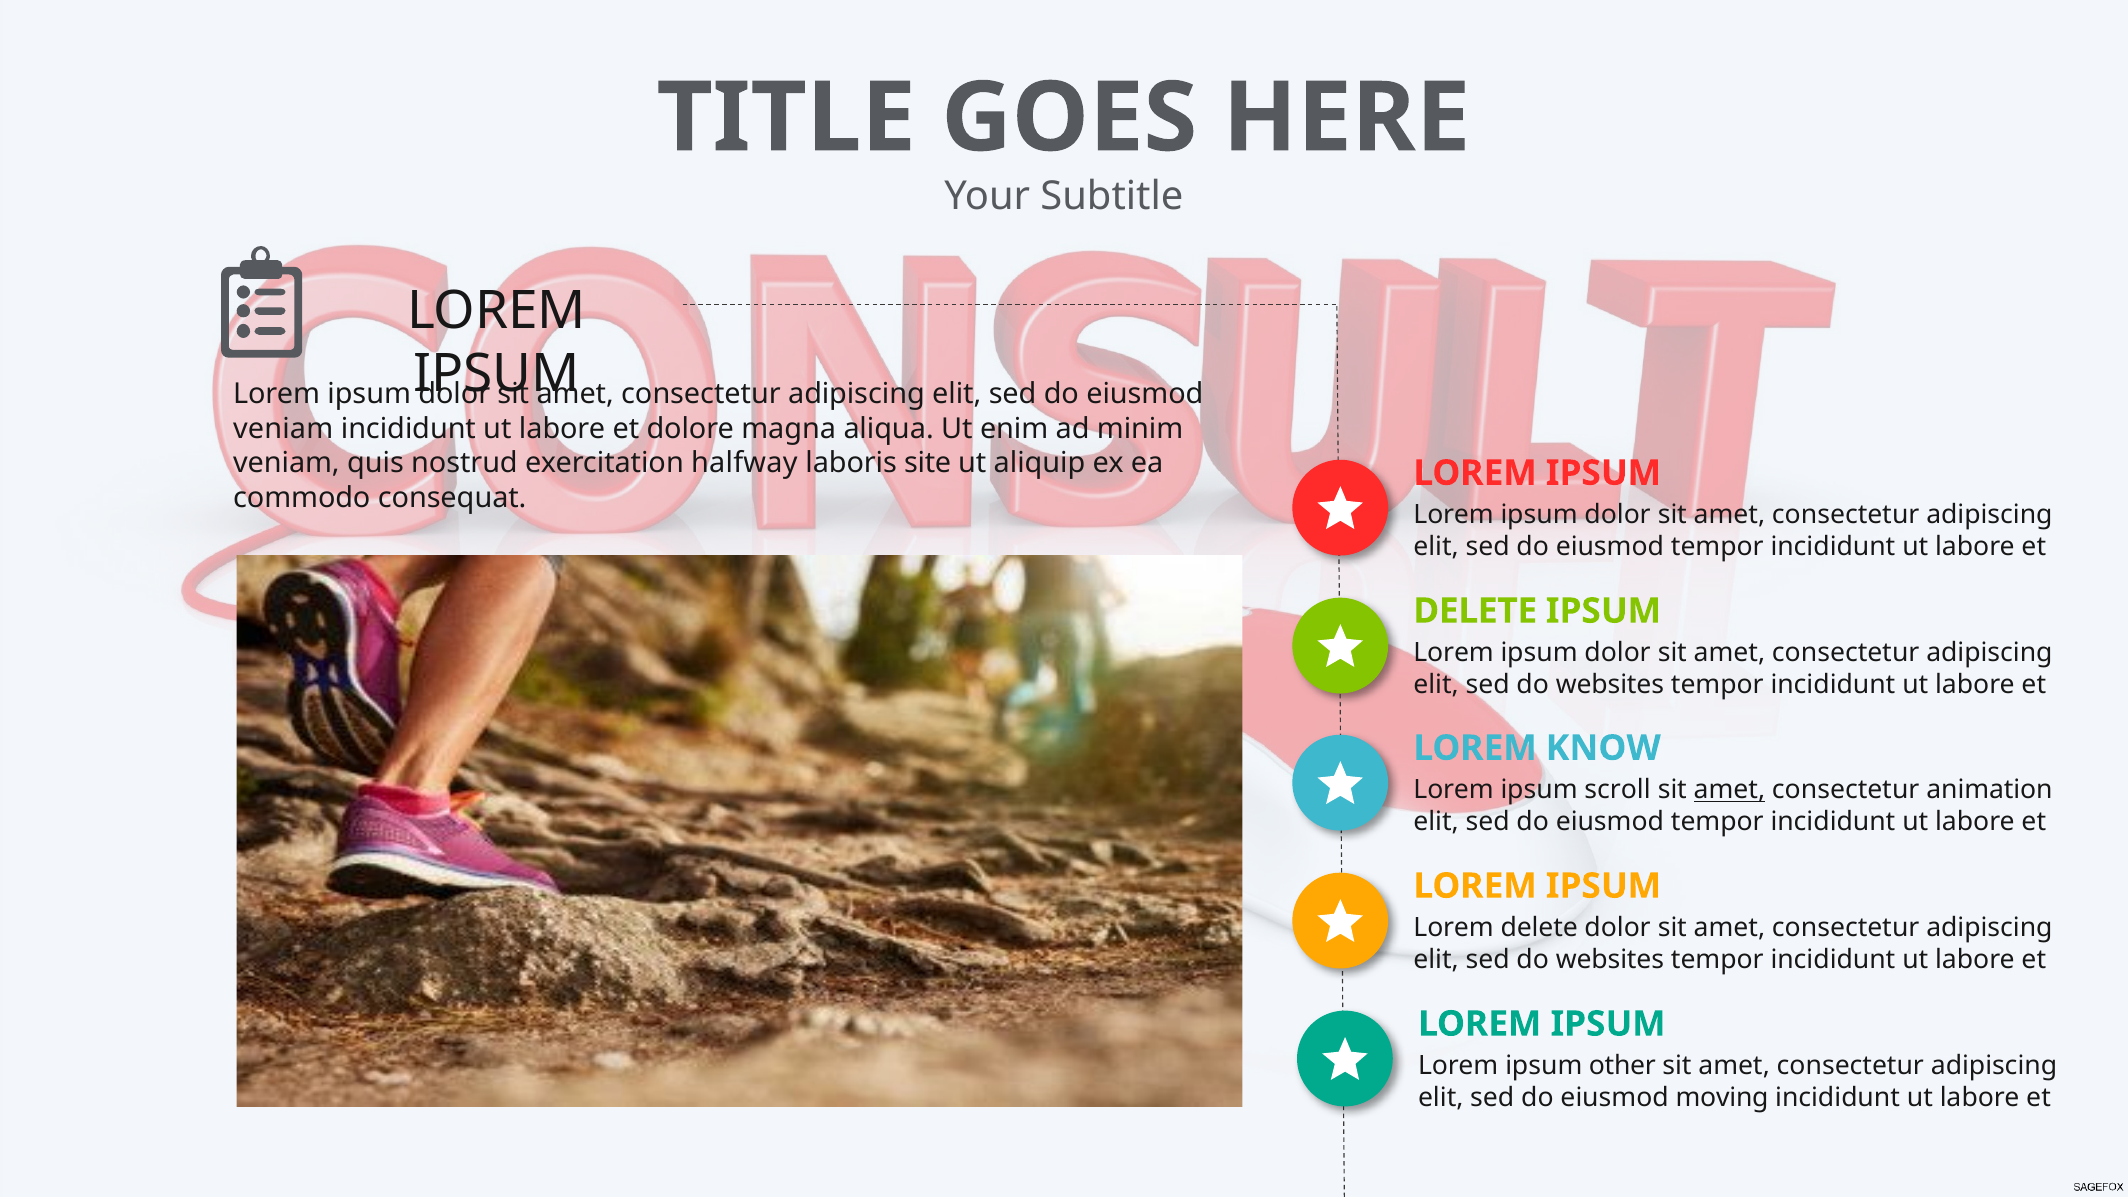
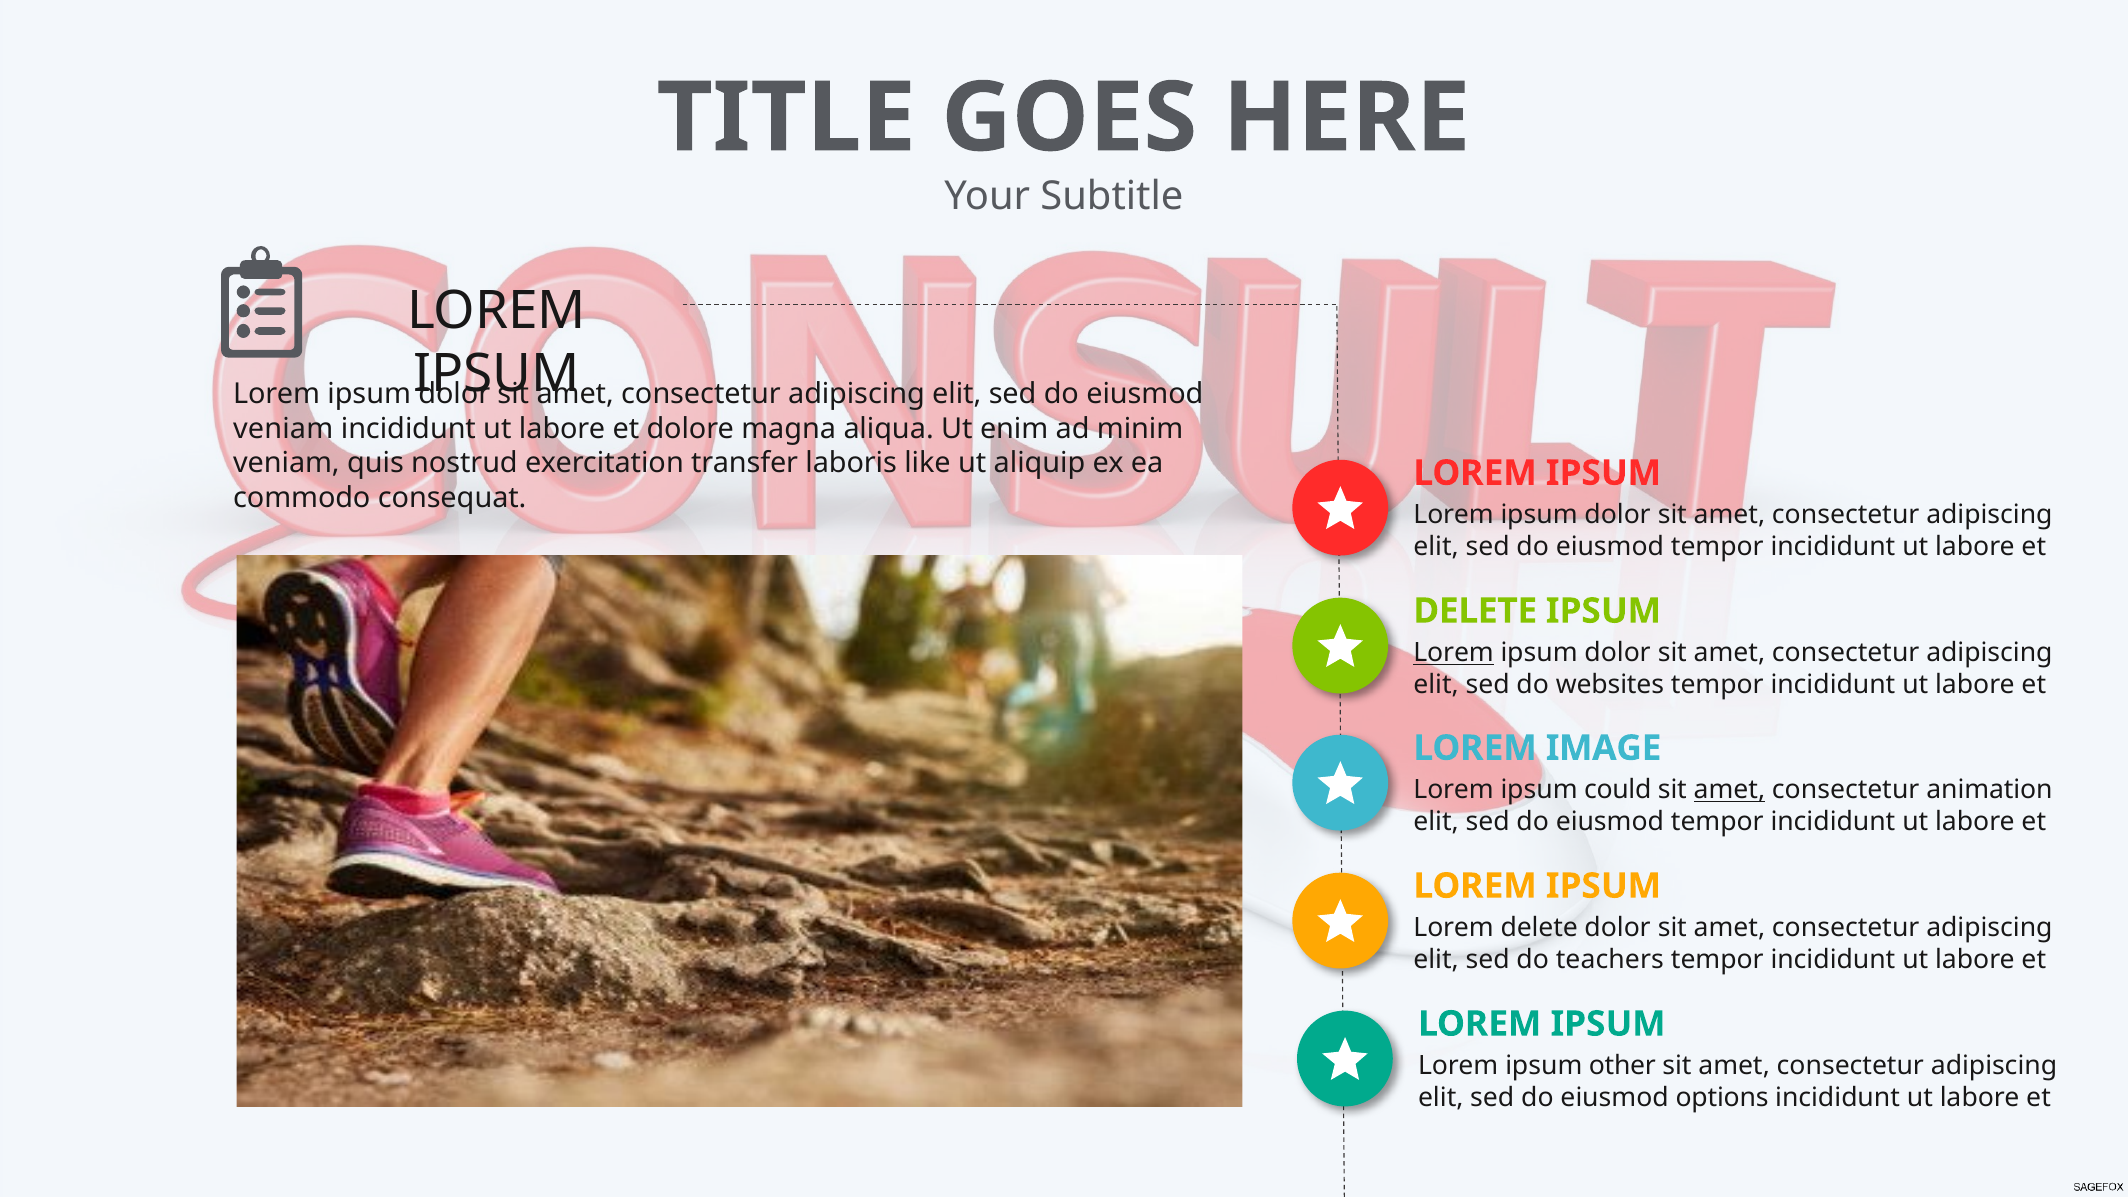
halfway: halfway -> transfer
site: site -> like
Lorem at (1454, 653) underline: none -> present
KNOW: KNOW -> IMAGE
scroll: scroll -> could
websites at (1610, 960): websites -> teachers
moving: moving -> options
